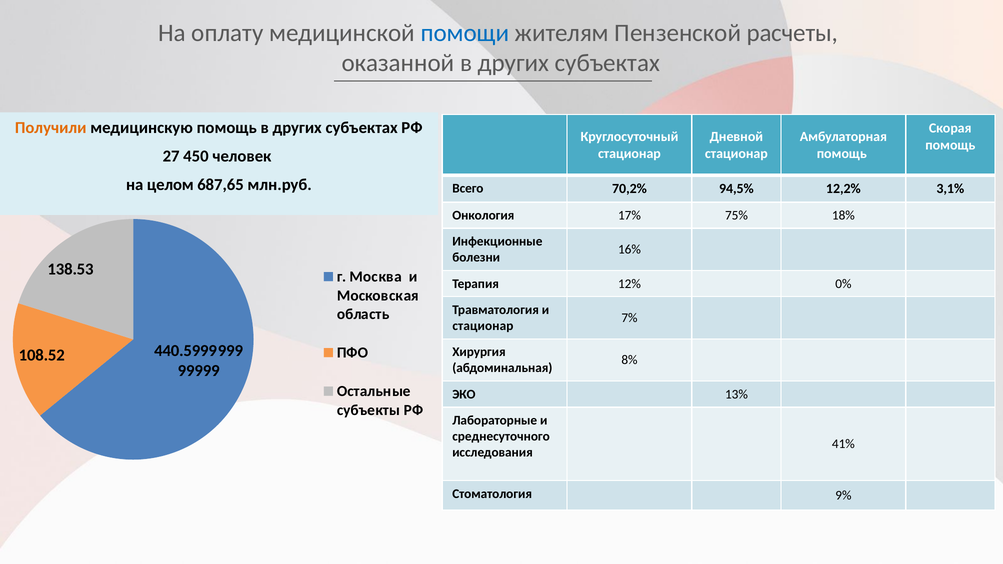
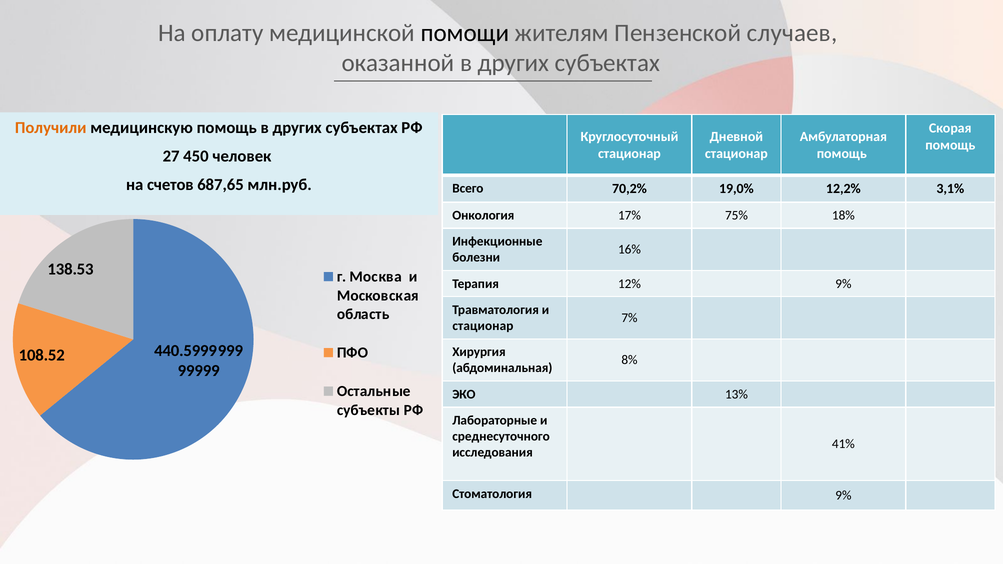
помощи colour: blue -> black
расчеты: расчеты -> случаев
целом: целом -> счетов
94,5%: 94,5% -> 19,0%
12% 0%: 0% -> 9%
